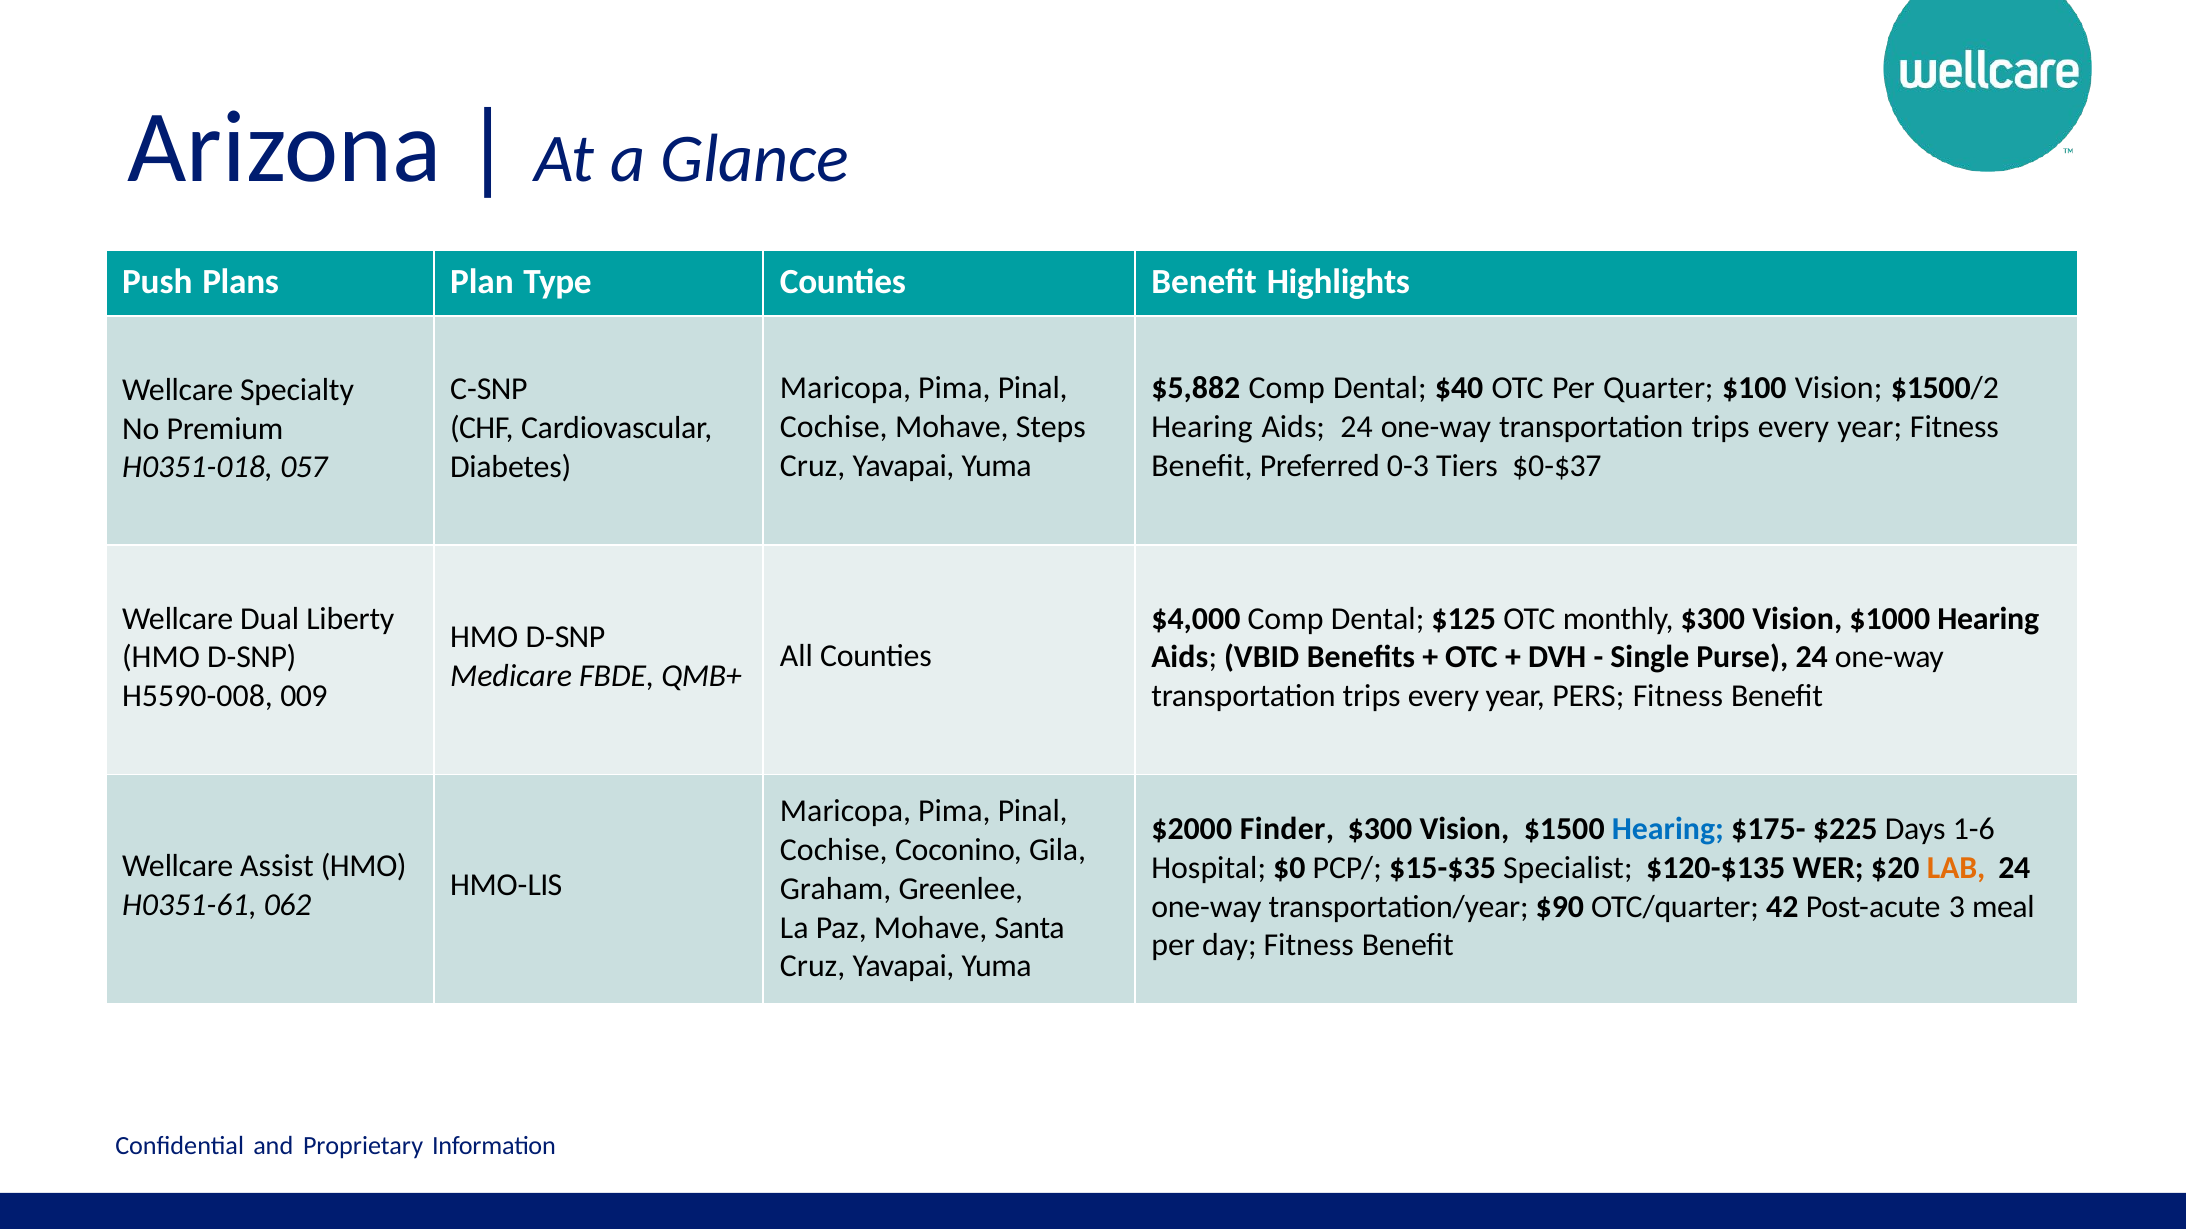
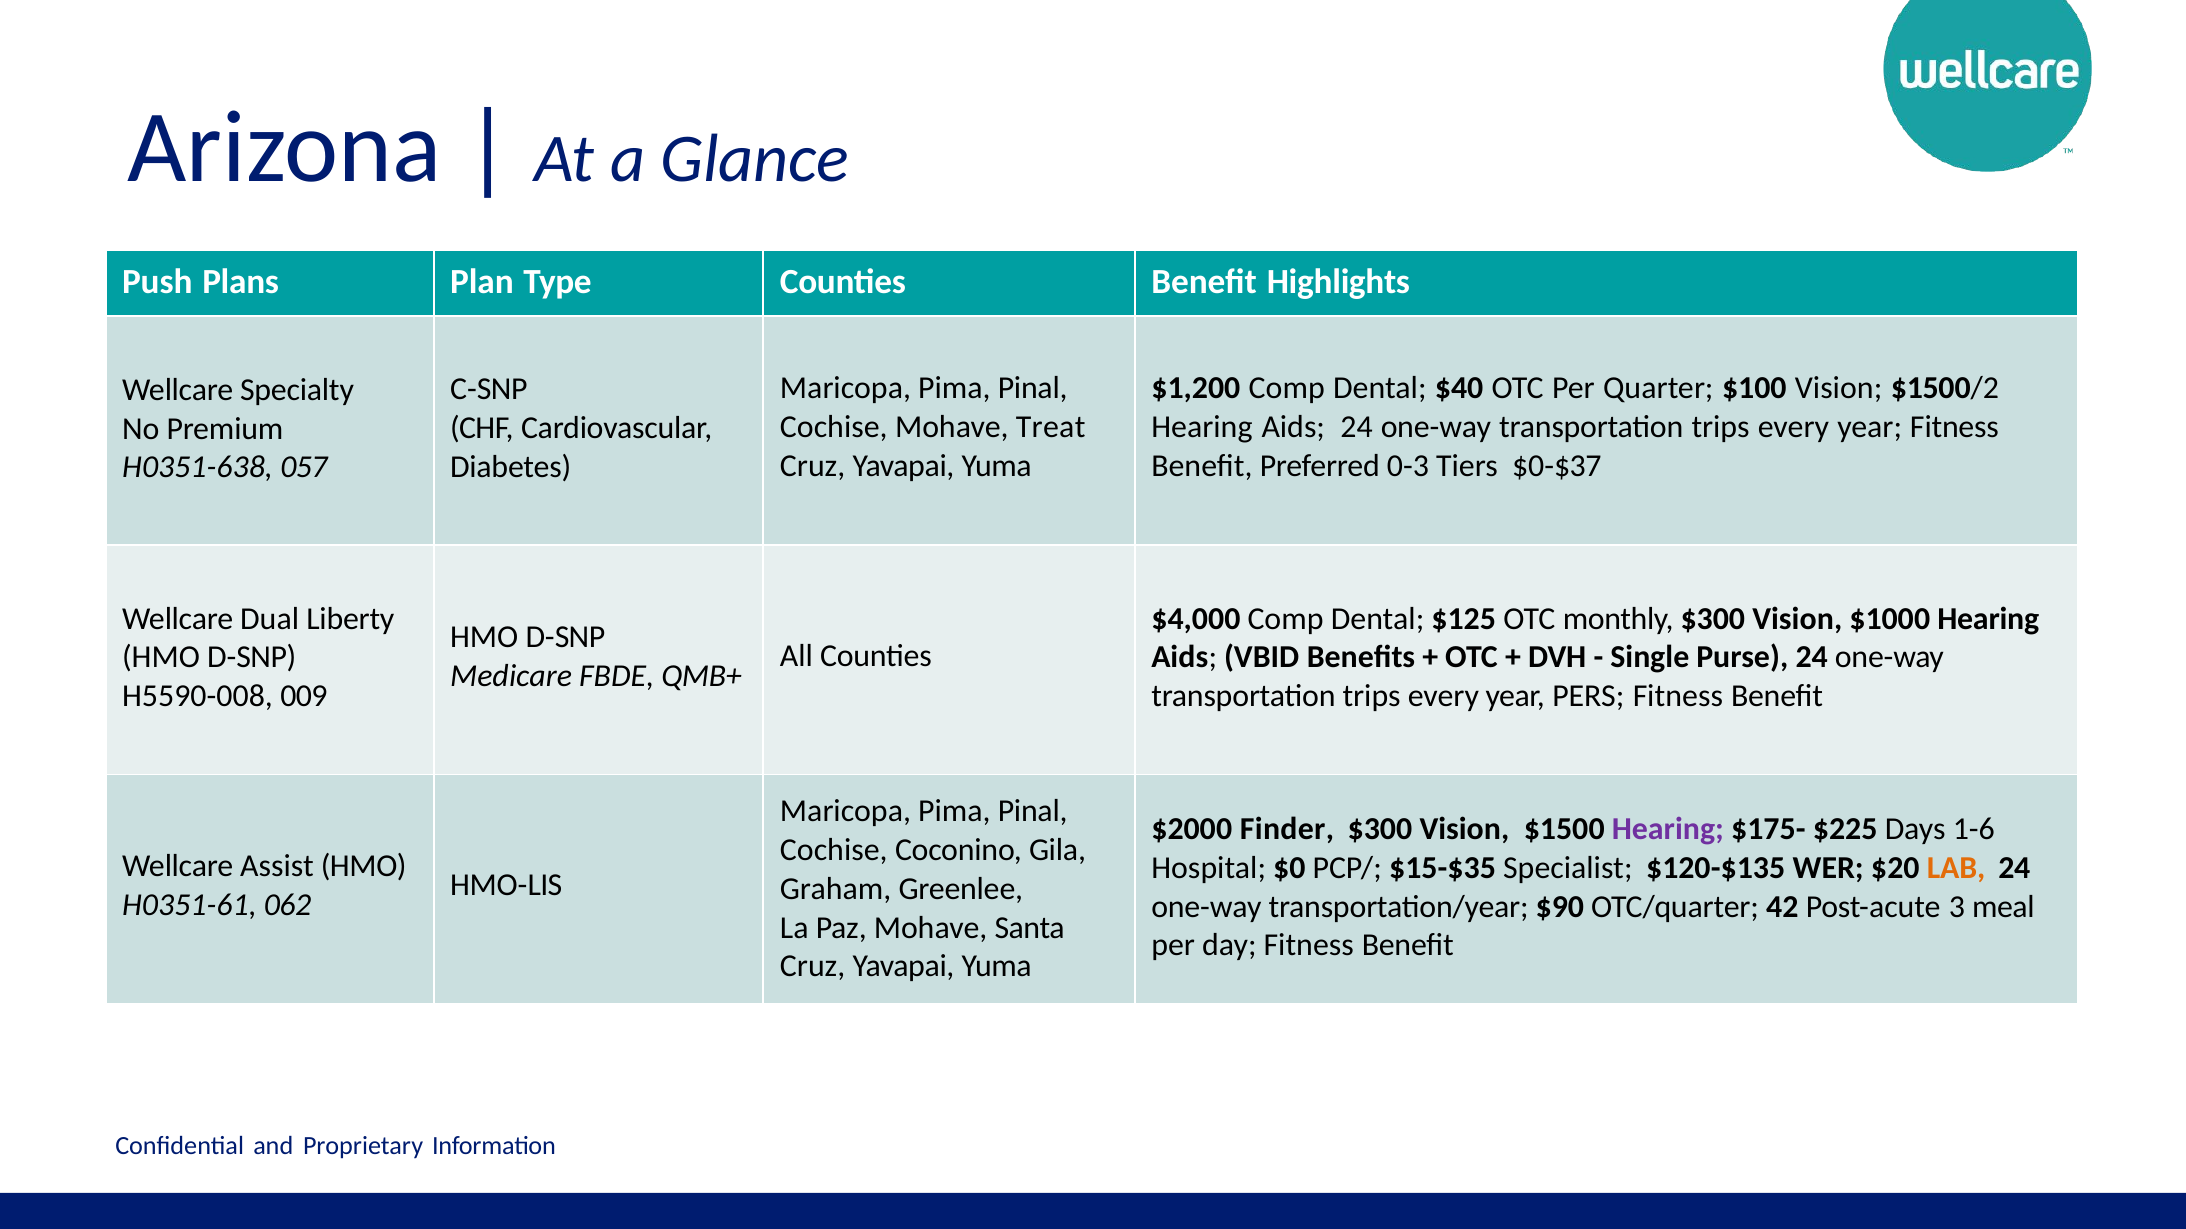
$5,882: $5,882 -> $1,200
Steps: Steps -> Treat
H0351-018: H0351-018 -> H0351-638
Hearing at (1668, 830) colour: blue -> purple
